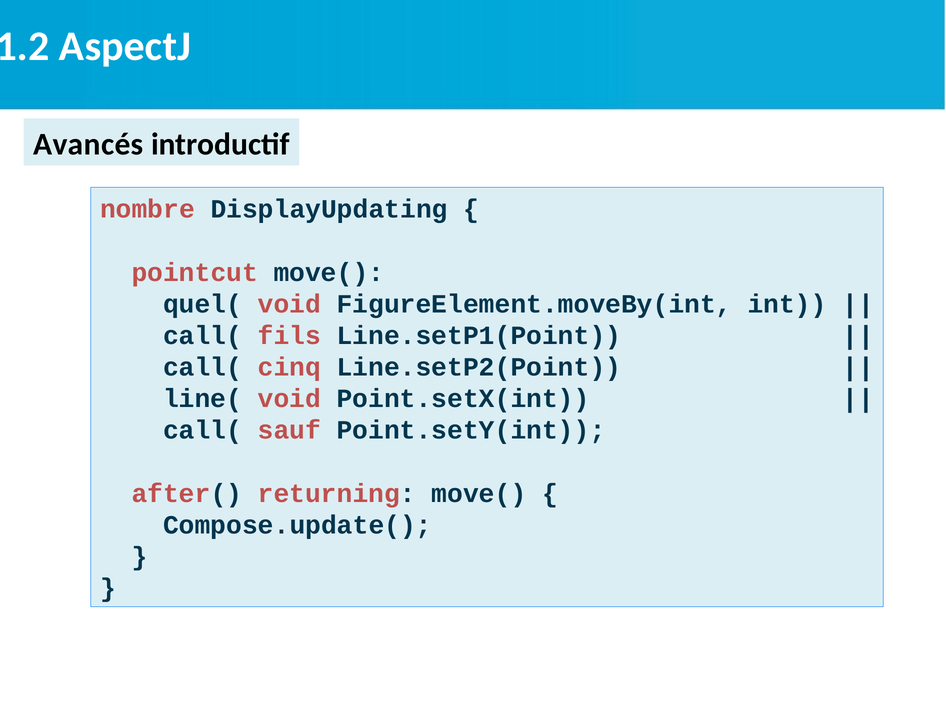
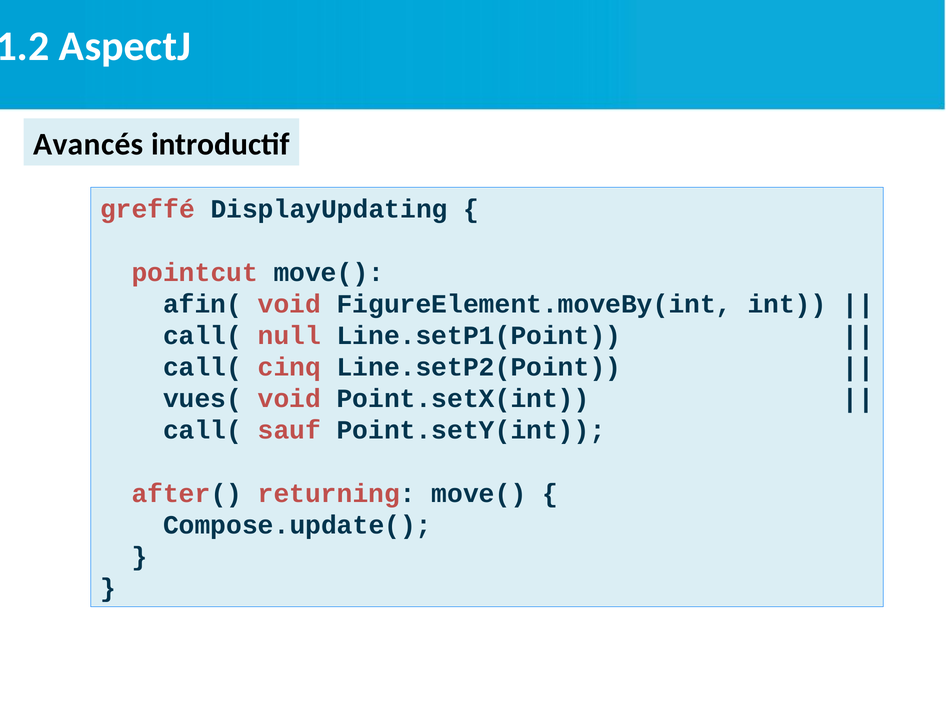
nombre: nombre -> greffé
quel(: quel( -> afin(
fils: fils -> null
line(: line( -> vues(
